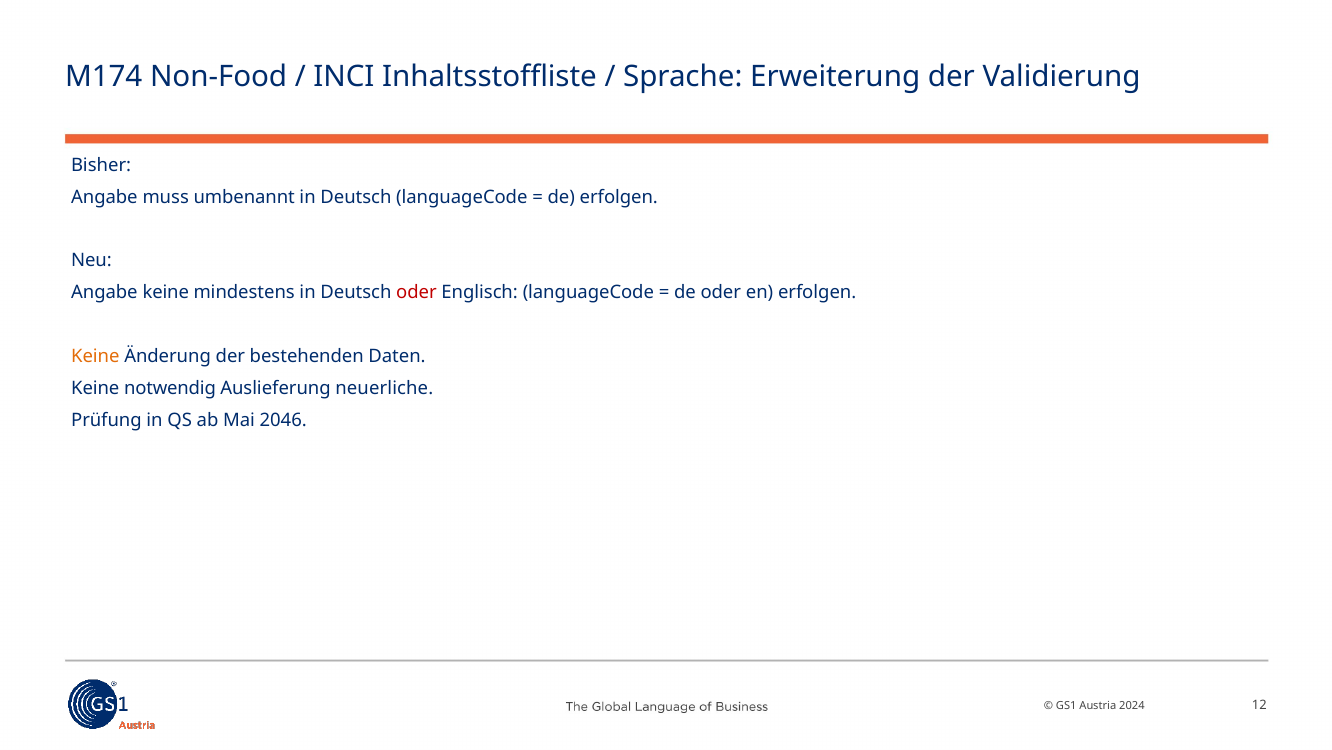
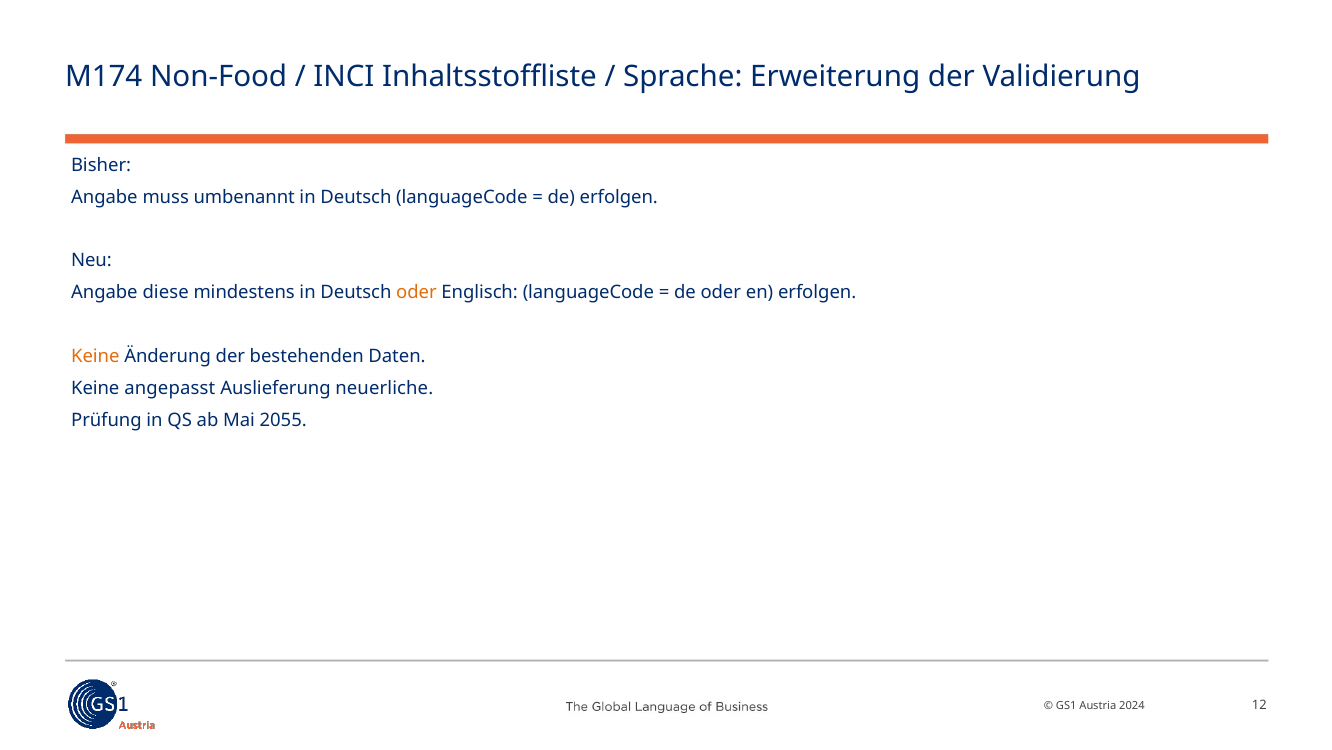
Angabe keine: keine -> diese
oder at (416, 292) colour: red -> orange
notwendig: notwendig -> angepasst
2046: 2046 -> 2055
